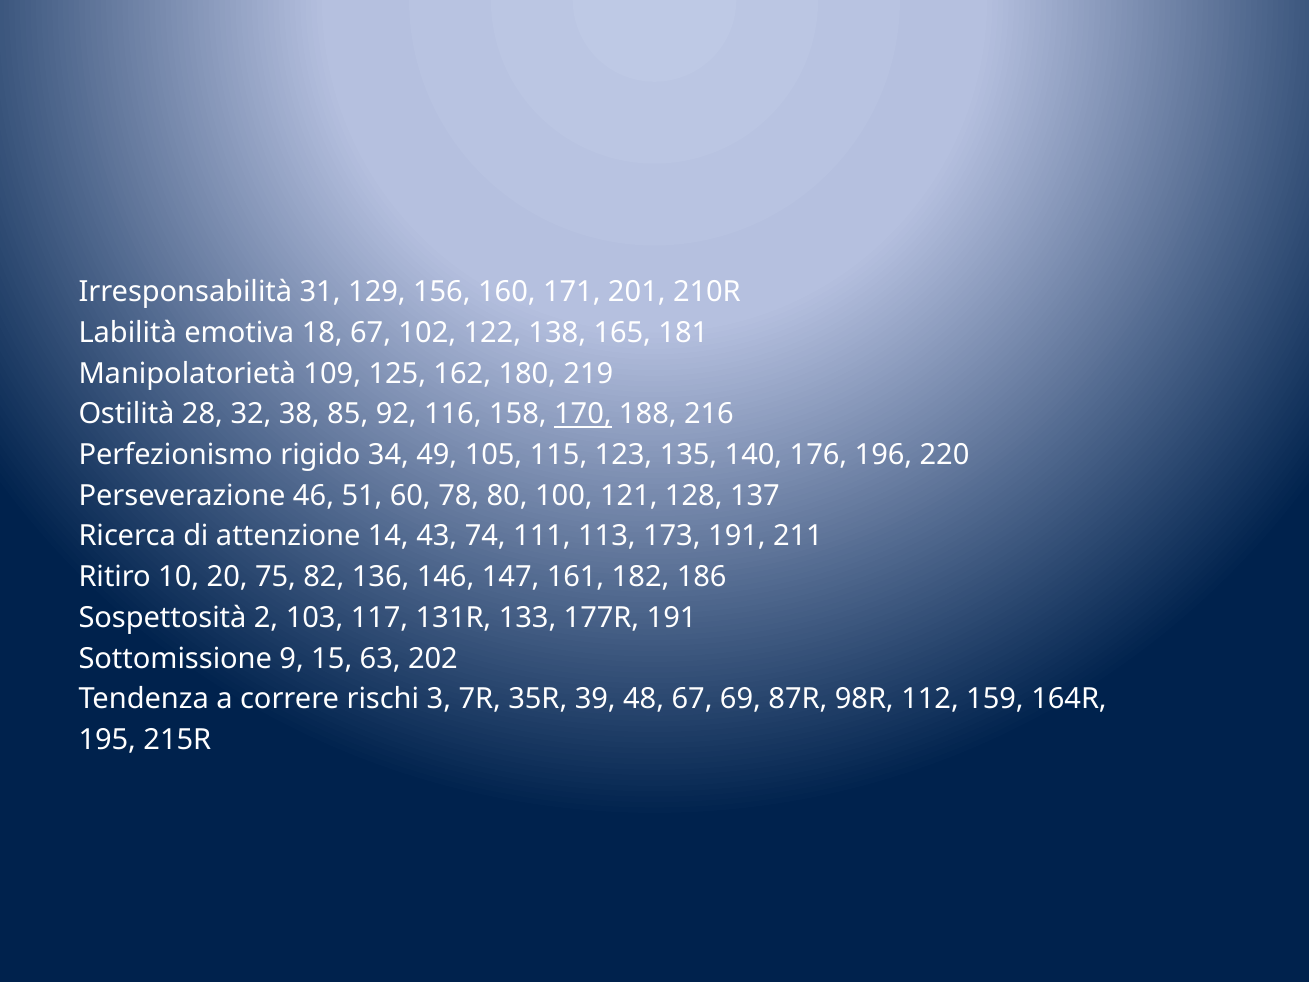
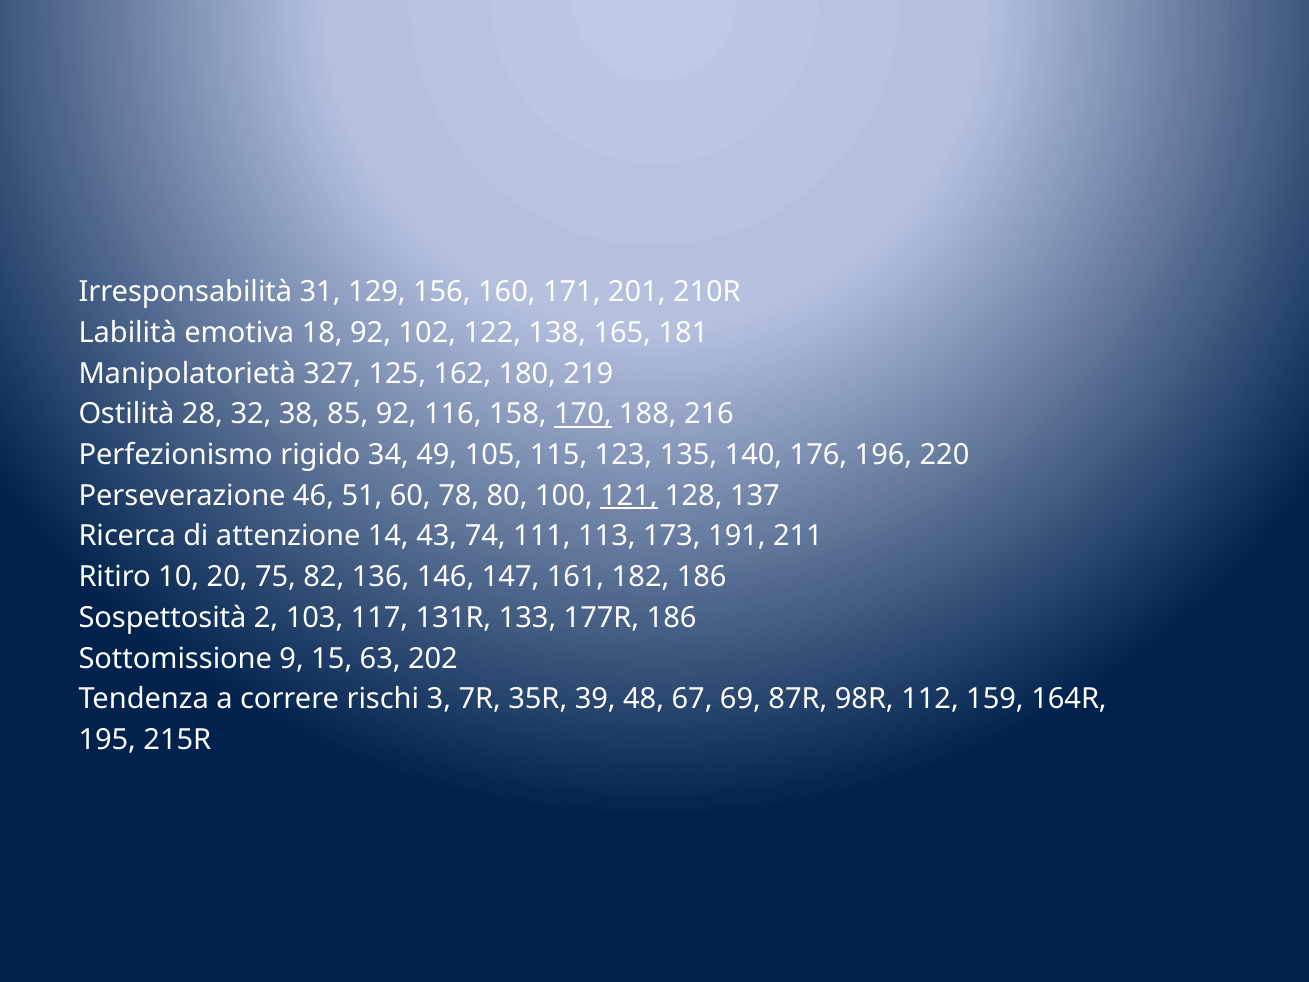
18 67: 67 -> 92
109: 109 -> 327
121 underline: none -> present
177R 191: 191 -> 186
